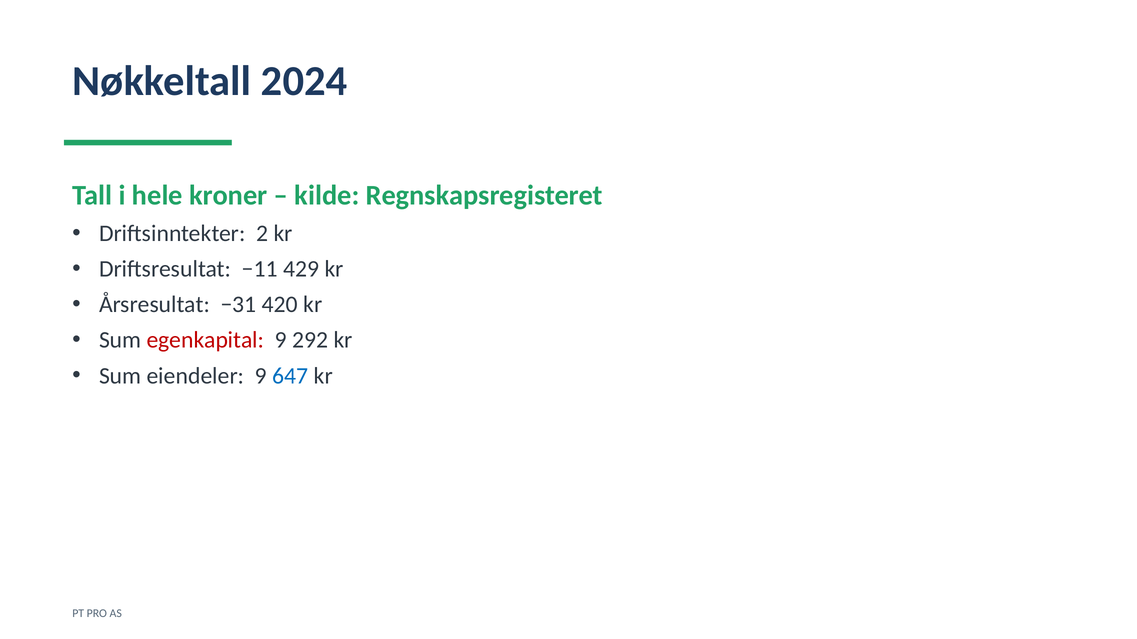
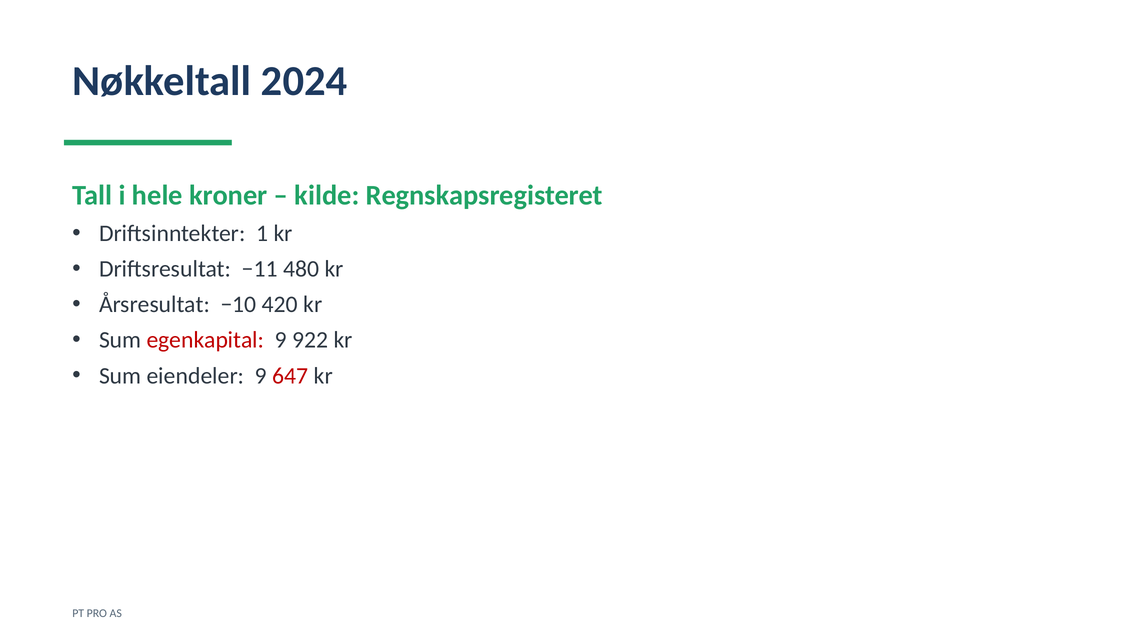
2: 2 -> 1
429: 429 -> 480
−31: −31 -> −10
292: 292 -> 922
647 colour: blue -> red
